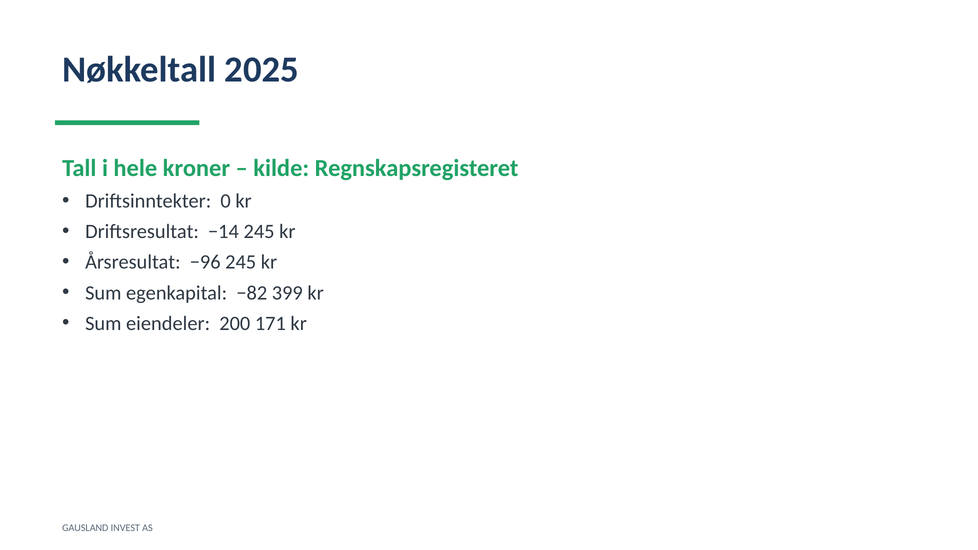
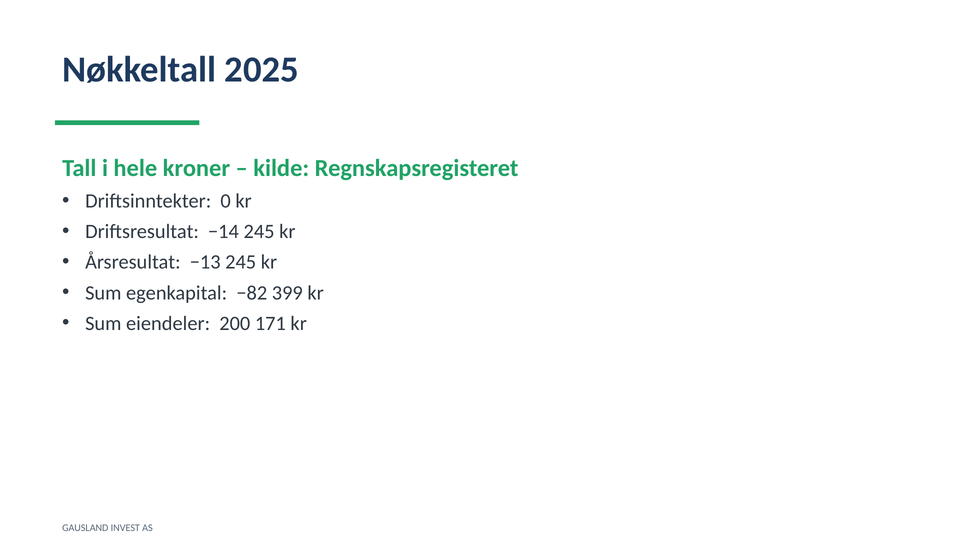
−96: −96 -> −13
